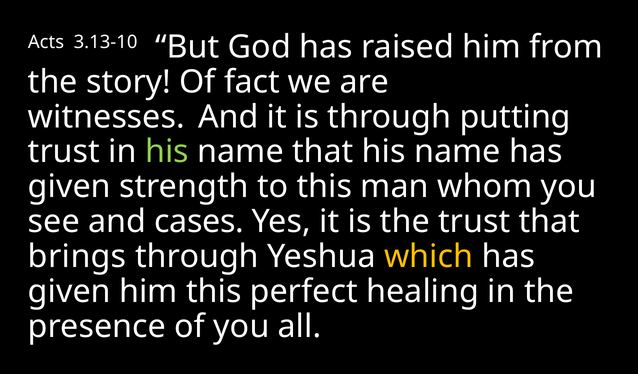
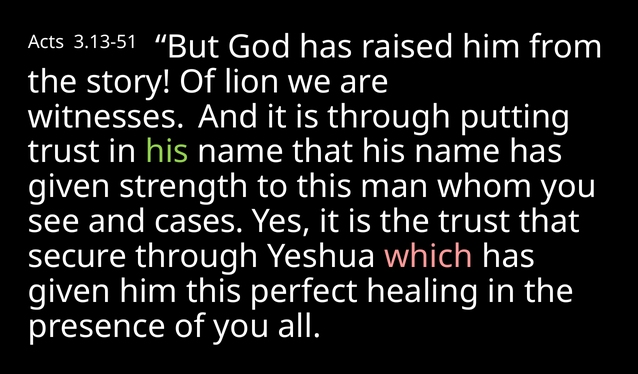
3.13-10: 3.13-10 -> 3.13-51
fact: fact -> lion
brings: brings -> secure
which colour: yellow -> pink
